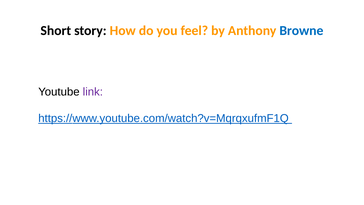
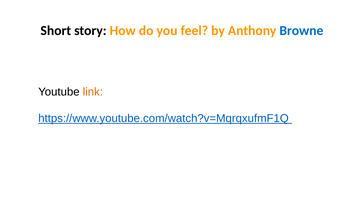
link colour: purple -> orange
